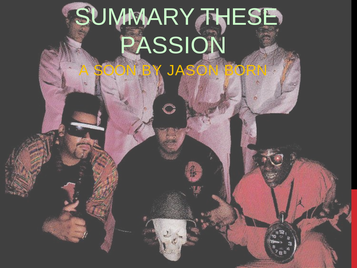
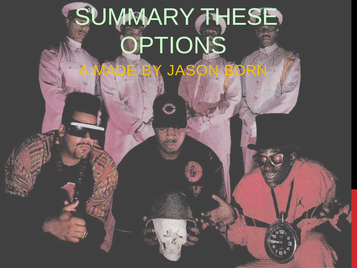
PASSION: PASSION -> OPTIONS
SOON: SOON -> MADE
